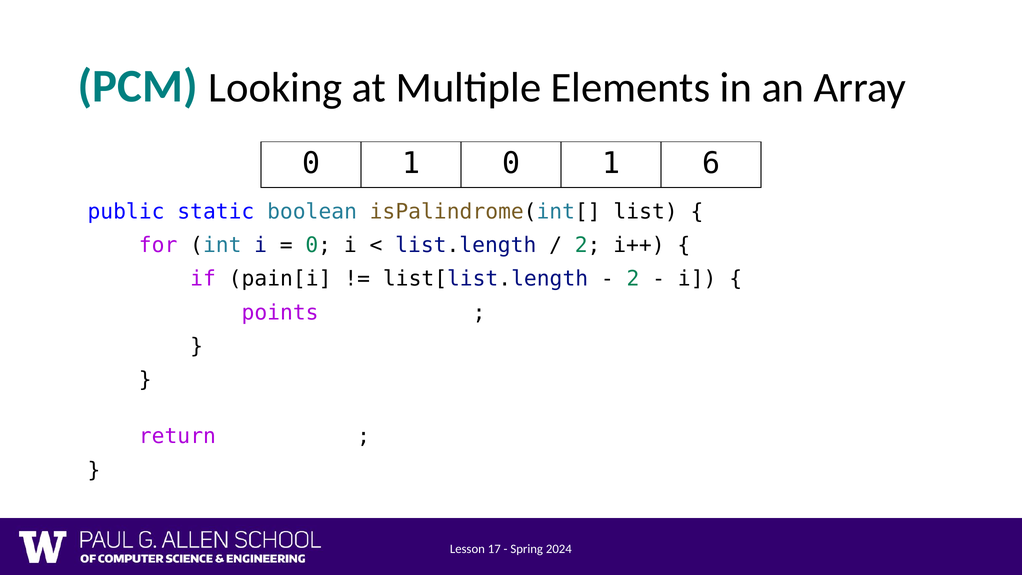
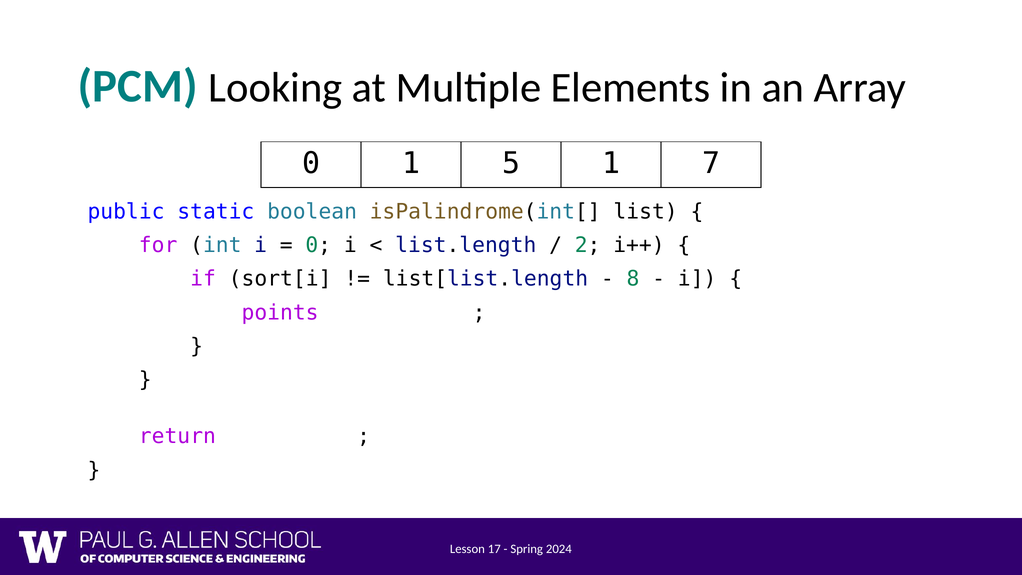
1 0: 0 -> 5
6: 6 -> 7
pain[i: pain[i -> sort[i
2 at (633, 279): 2 -> 8
